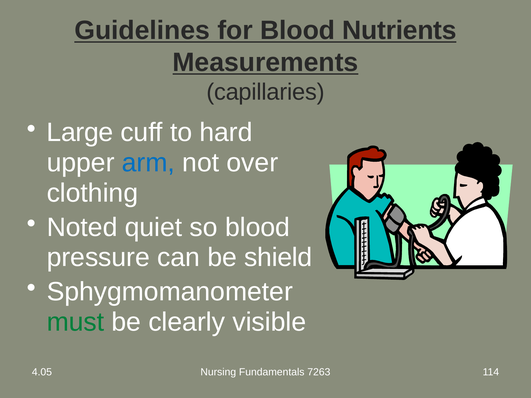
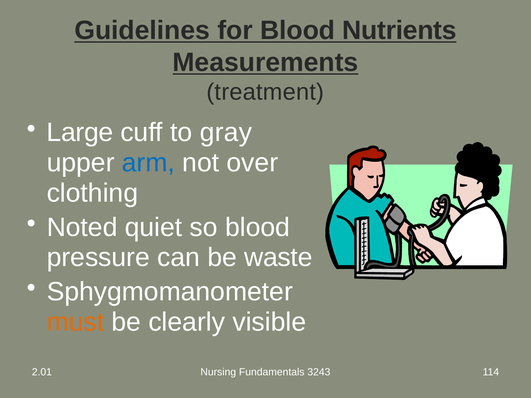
capillaries: capillaries -> treatment
hard: hard -> gray
shield: shield -> waste
must colour: green -> orange
4.05: 4.05 -> 2.01
7263: 7263 -> 3243
